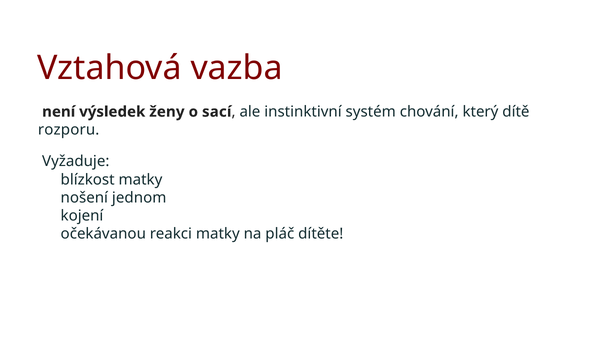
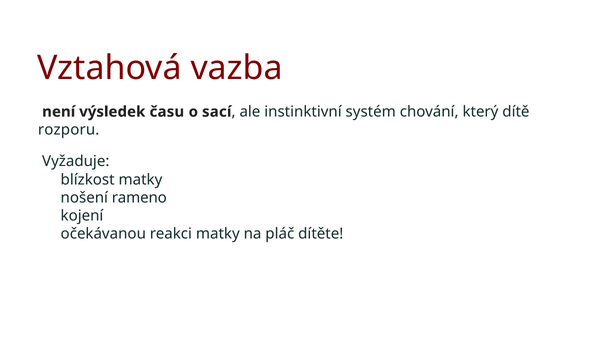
ženy: ženy -> času
jednom: jednom -> rameno
